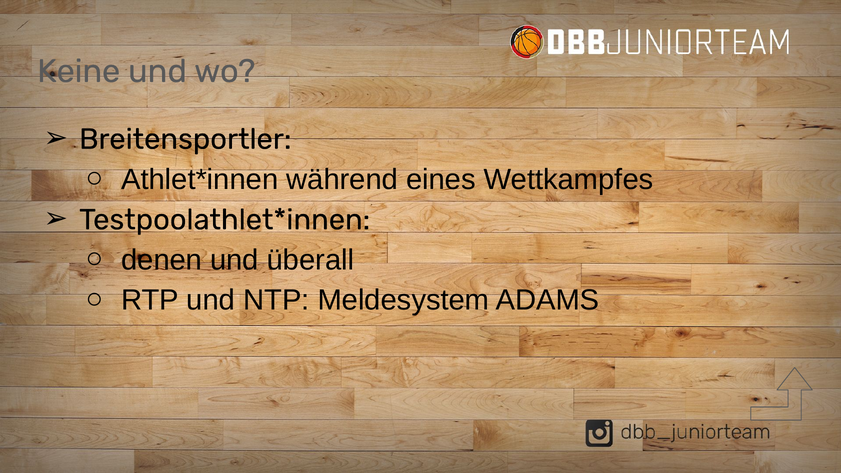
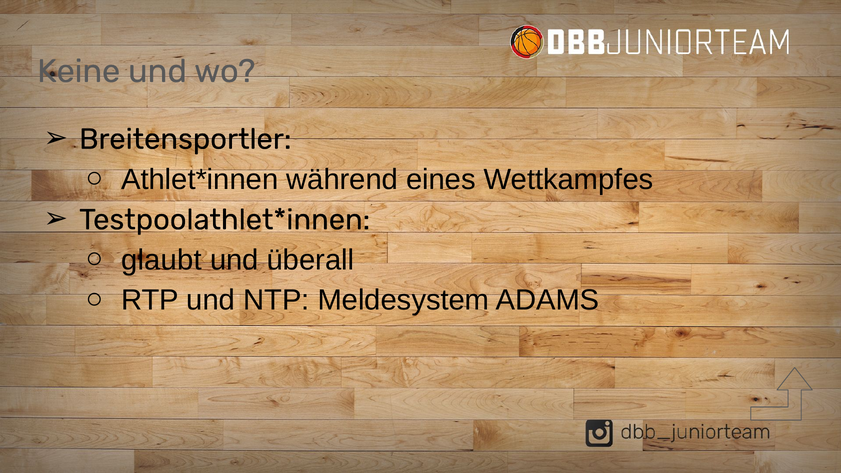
denen: denen -> glaubt
